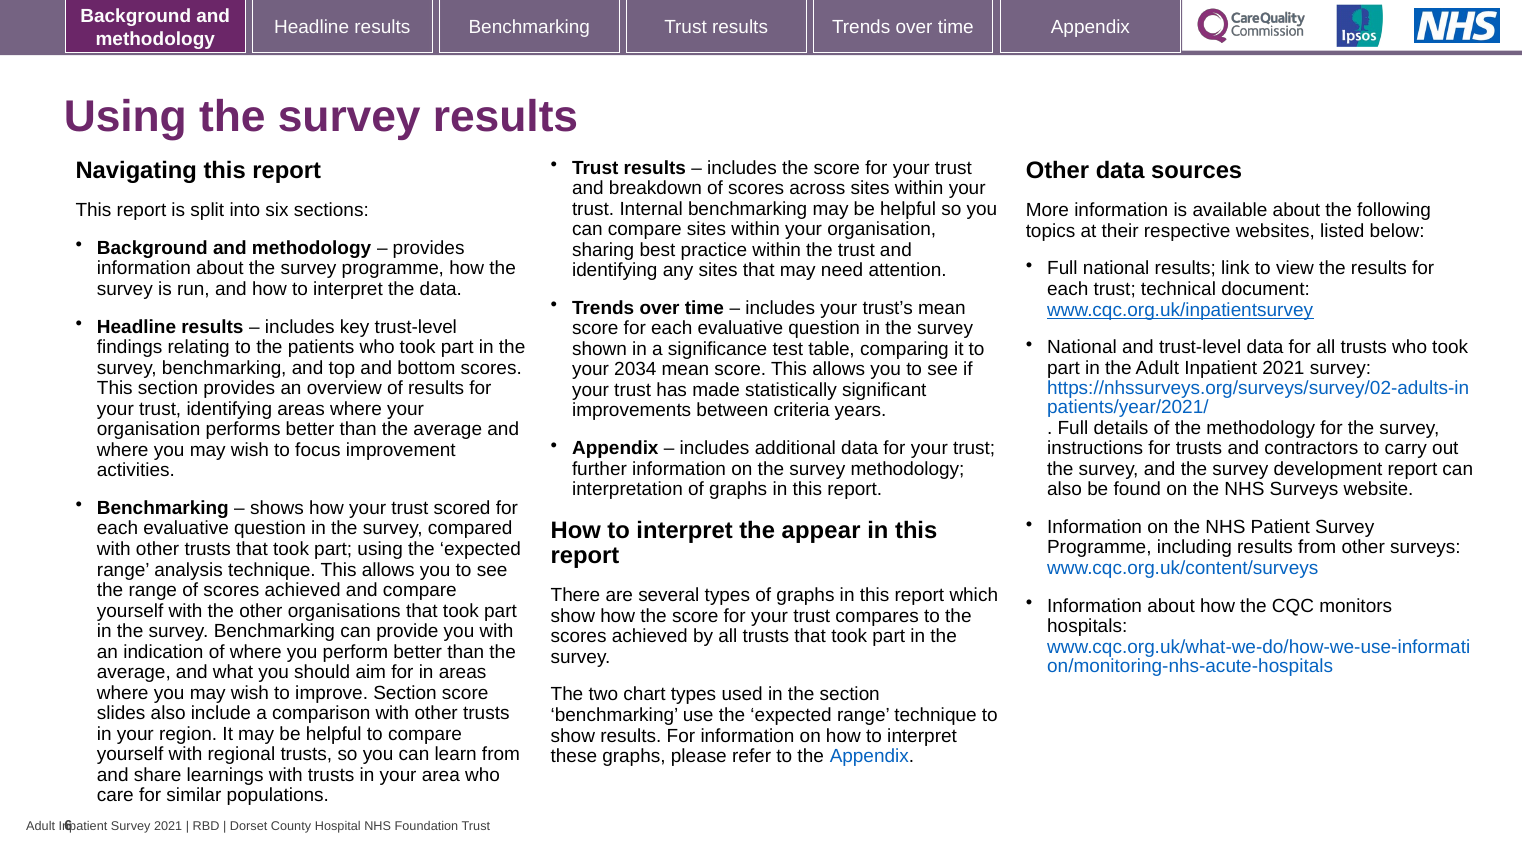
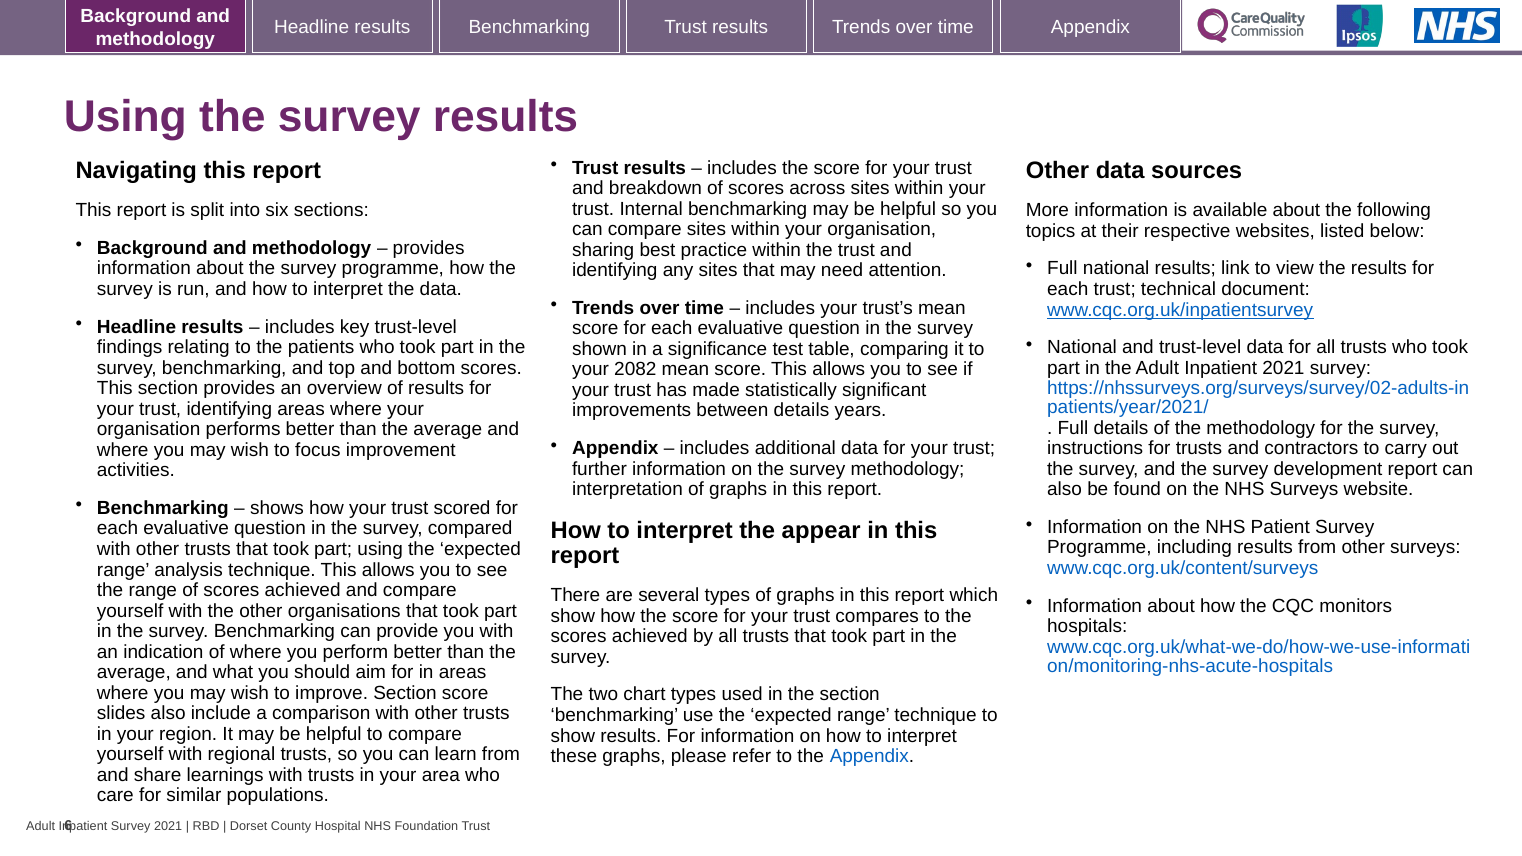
2034: 2034 -> 2082
between criteria: criteria -> details
